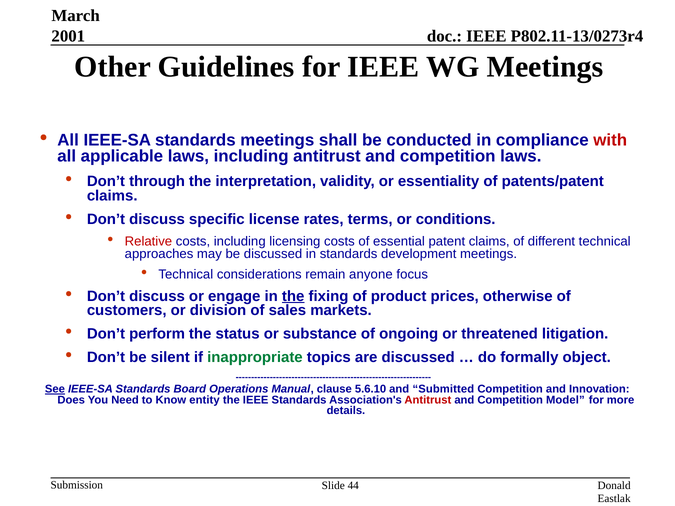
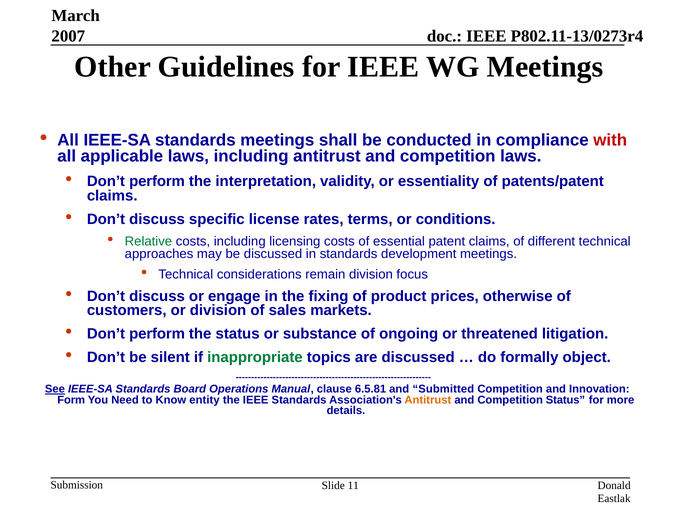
2001: 2001 -> 2007
through at (157, 181): through -> perform
Relative colour: red -> green
remain anyone: anyone -> division
the at (293, 296) underline: present -> none
5.6.10: 5.6.10 -> 6.5.81
Does: Does -> Form
Antitrust at (428, 400) colour: red -> orange
Competition Model: Model -> Status
44: 44 -> 11
